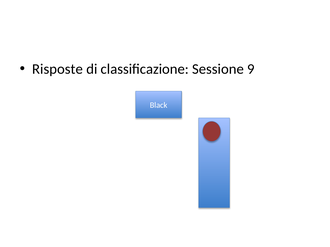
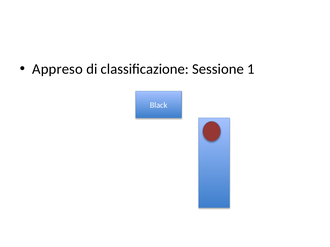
Risposte: Risposte -> Appreso
9: 9 -> 1
